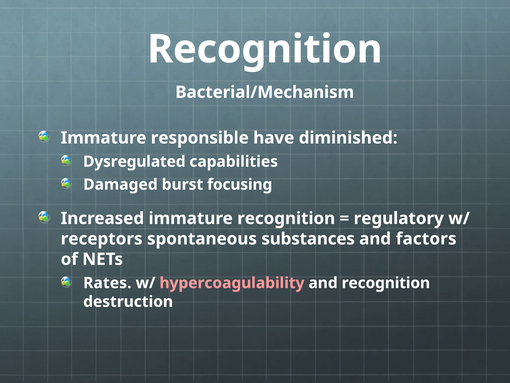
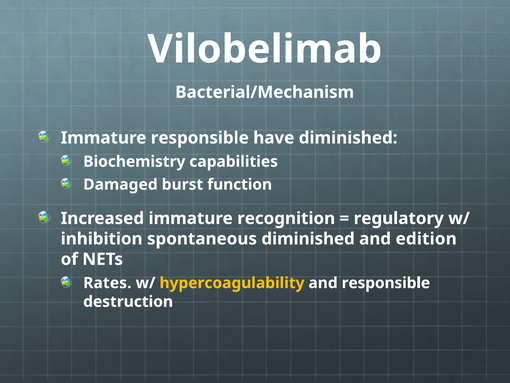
Recognition at (265, 49): Recognition -> Vilobelimab
Dysregulated: Dysregulated -> Biochemistry
focusing: focusing -> function
receptors: receptors -> inhibition
spontaneous substances: substances -> diminished
factors: factors -> edition
hypercoagulability colour: pink -> yellow
and recognition: recognition -> responsible
